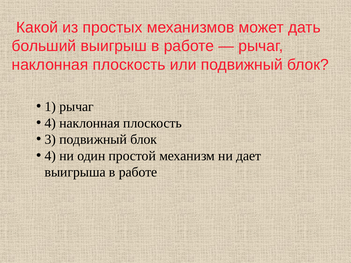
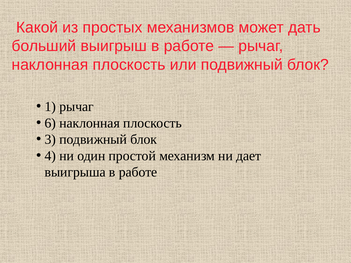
4 at (50, 123): 4 -> 6
